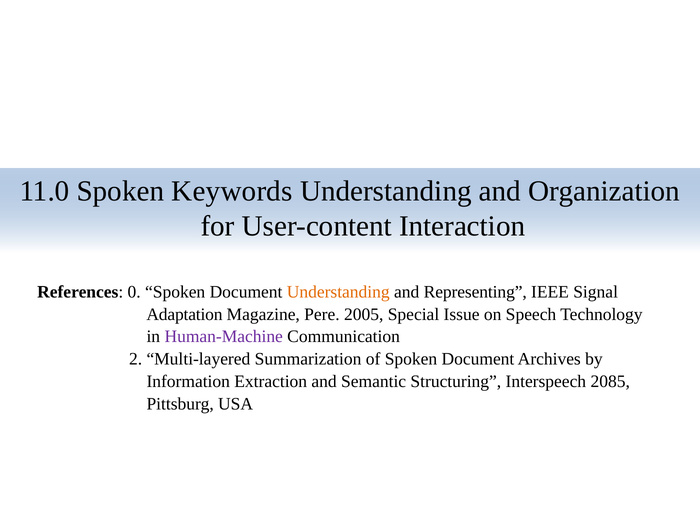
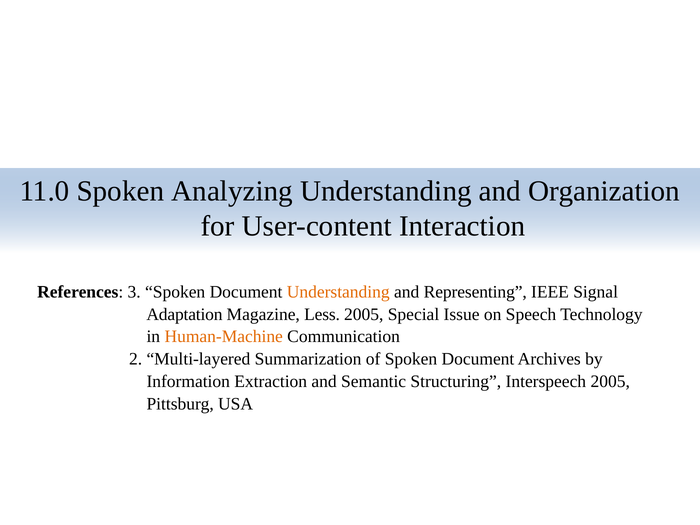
Keywords: Keywords -> Analyzing
0: 0 -> 3
Pere: Pere -> Less
Human-Machine colour: purple -> orange
Interspeech 2085: 2085 -> 2005
